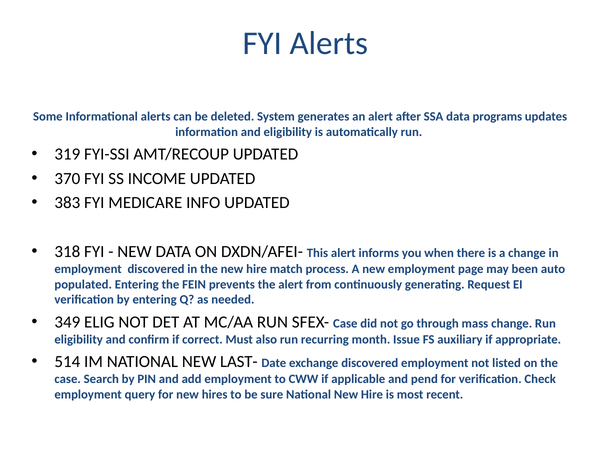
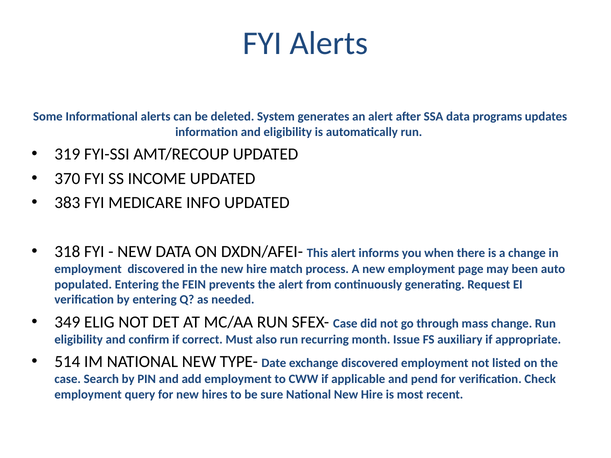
LAST-: LAST- -> TYPE-
